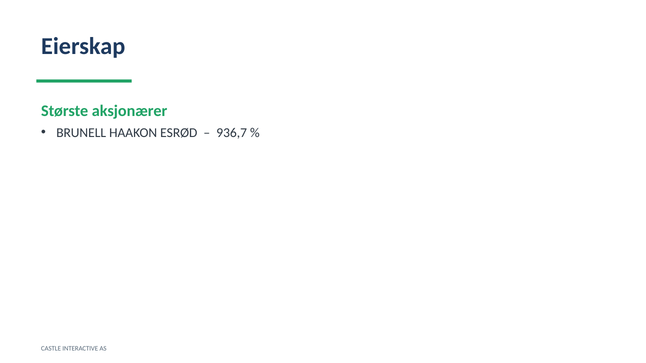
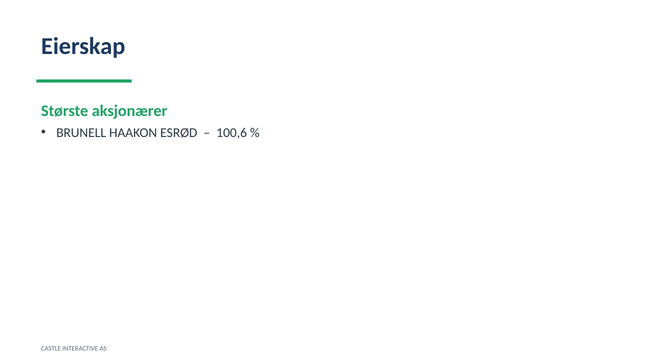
936,7: 936,7 -> 100,6
